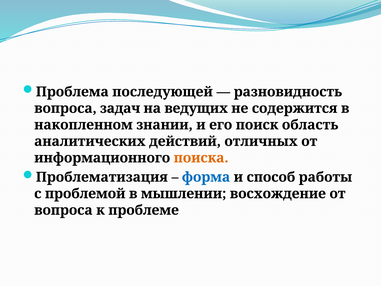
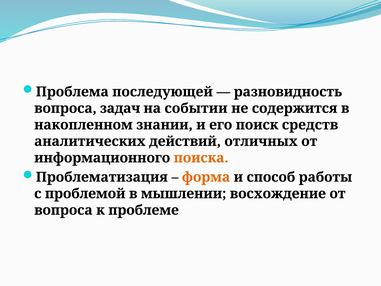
ведущих: ведущих -> событии
область: область -> средств
форма colour: blue -> orange
